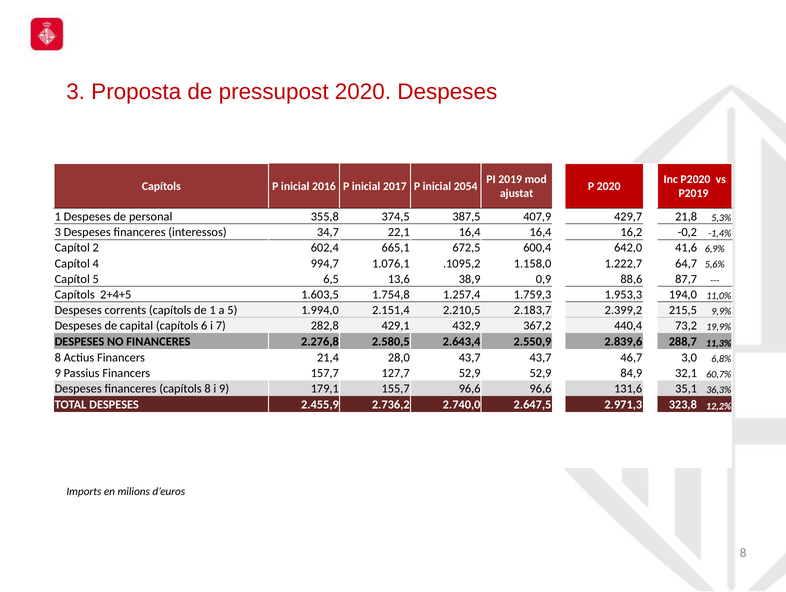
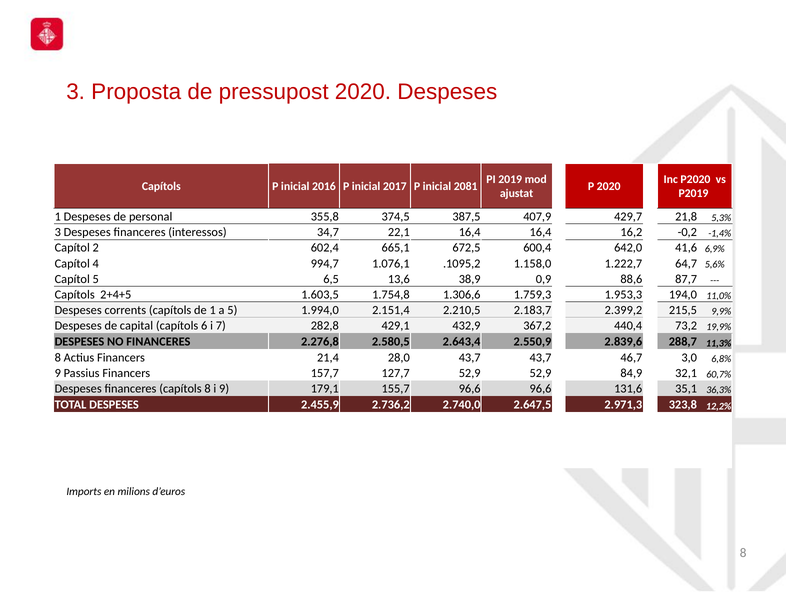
2054: 2054 -> 2081
1.257,4: 1.257,4 -> 1.306,6
